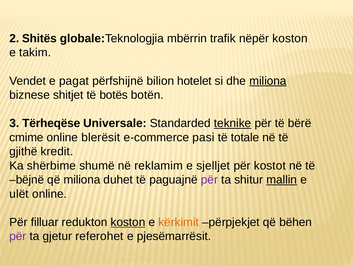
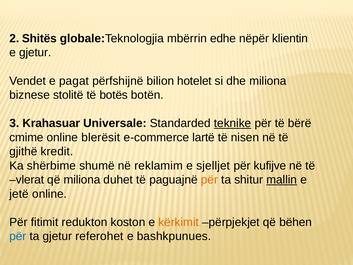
trafik: trafik -> edhe
nëpër koston: koston -> klientin
e takim: takim -> gjetur
miliona at (268, 81) underline: present -> none
shitjet: shitjet -> stolitë
Tërheqëse: Tërheqëse -> Krahasuar
pasi: pasi -> lartë
totale: totale -> nisen
kostot: kostot -> kufijve
bëjnë: bëjnë -> vlerat
për at (209, 180) colour: purple -> orange
ulët: ulët -> jetë
filluar: filluar -> fitimit
koston at (128, 222) underline: present -> none
për at (18, 236) colour: purple -> blue
pjesëmarrësit: pjesëmarrësit -> bashkpunues
